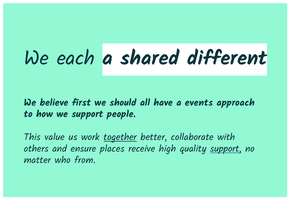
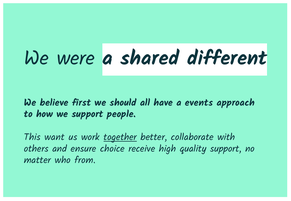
each: each -> were
value: value -> want
places: places -> choice
support at (226, 149) underline: present -> none
